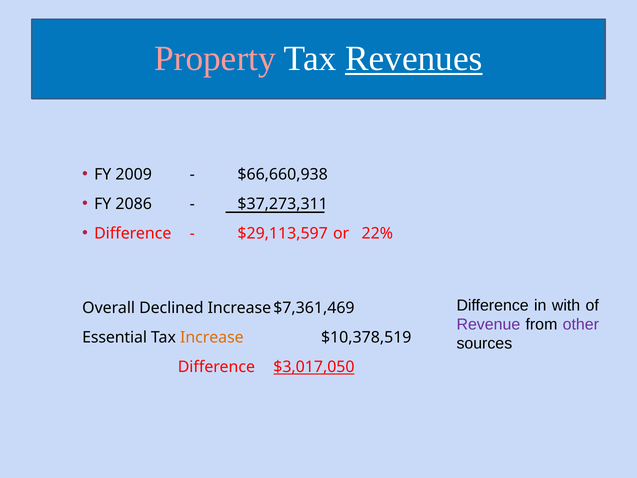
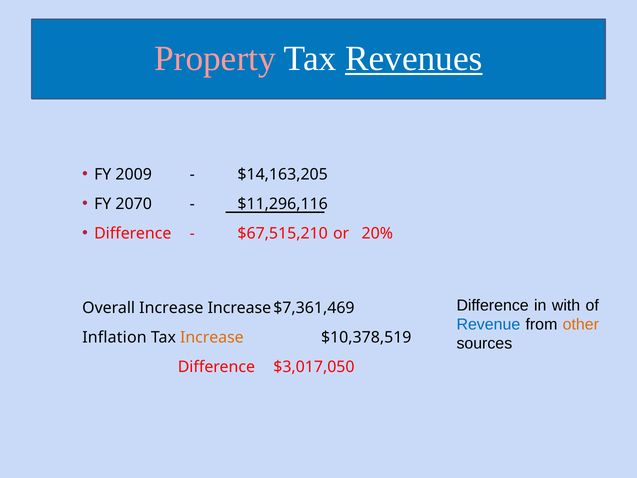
$66,660,938: $66,660,938 -> $14,163,205
2086: 2086 -> 2070
$37,273,311: $37,273,311 -> $11,296,116
$29,113,597: $29,113,597 -> $67,515,210
22%: 22% -> 20%
Overall Declined: Declined -> Increase
Revenue colour: purple -> blue
other colour: purple -> orange
Essential: Essential -> Inflation
$3,017,050 underline: present -> none
